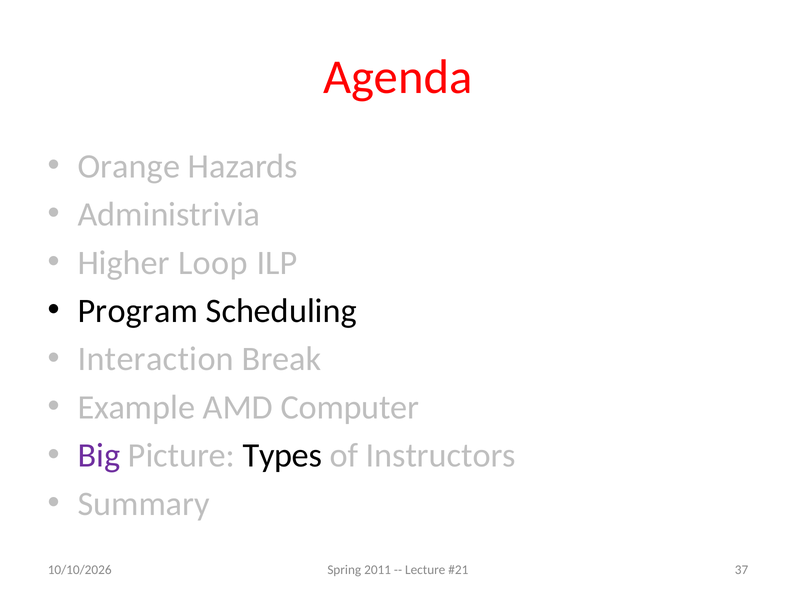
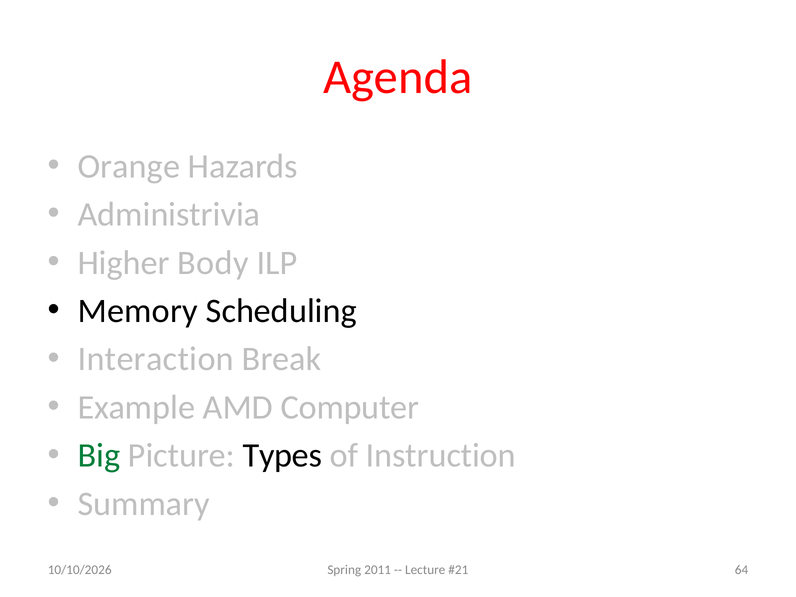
Loop: Loop -> Body
Program: Program -> Memory
Big colour: purple -> green
Instructors: Instructors -> Instruction
37: 37 -> 64
